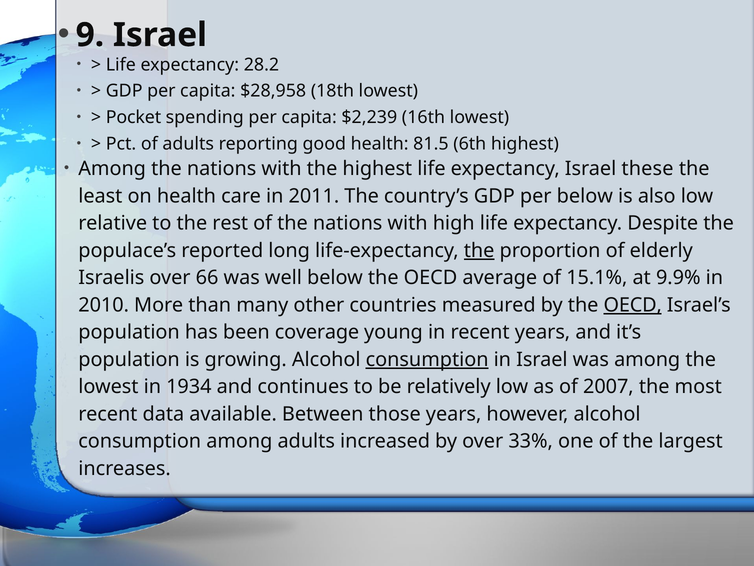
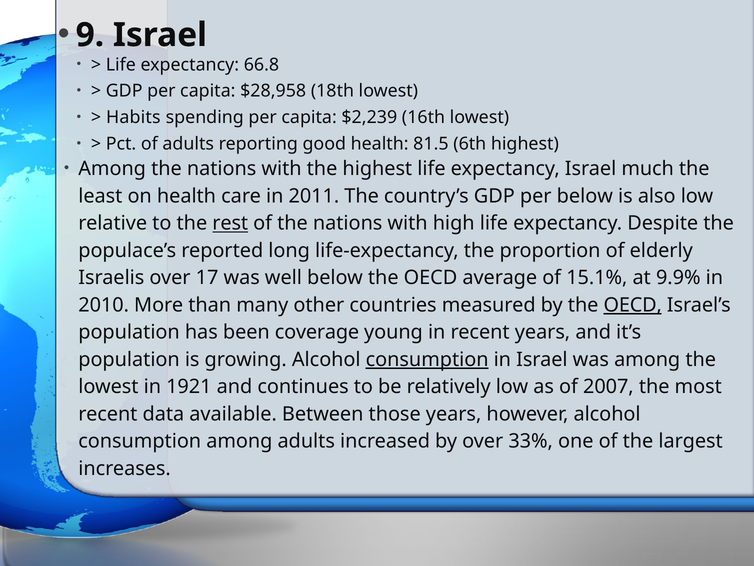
28.2: 28.2 -> 66.8
Pocket: Pocket -> Habits
these: these -> much
rest underline: none -> present
the at (479, 250) underline: present -> none
66: 66 -> 17
1934: 1934 -> 1921
